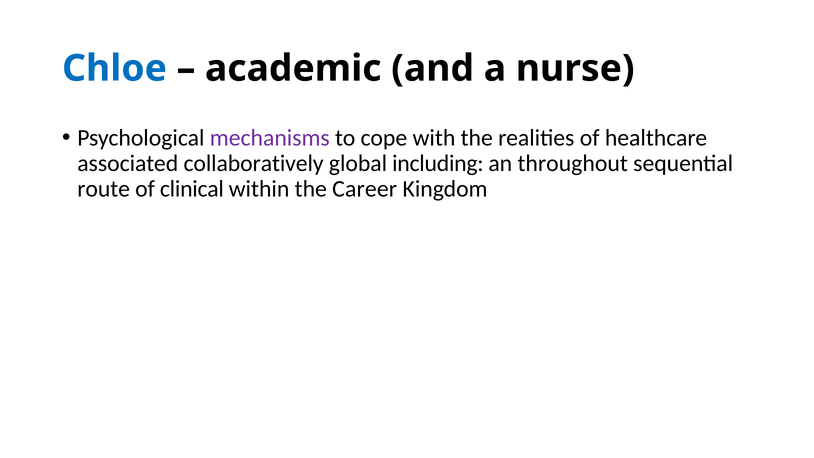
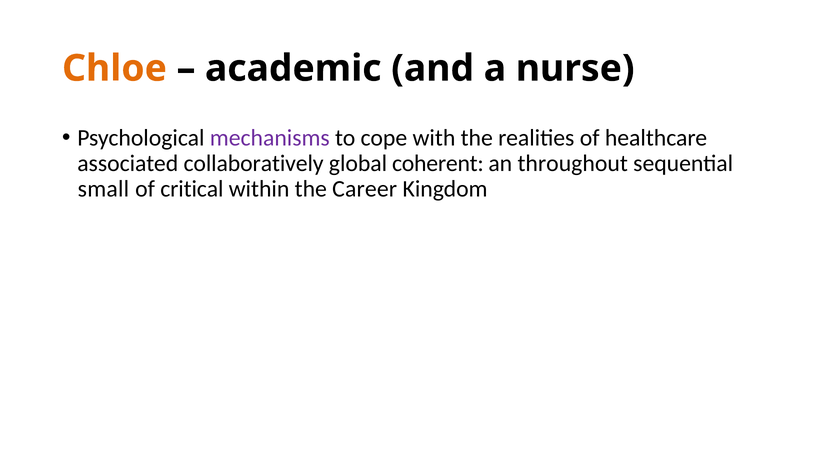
Chloe colour: blue -> orange
including: including -> coherent
route: route -> small
clinical: clinical -> critical
